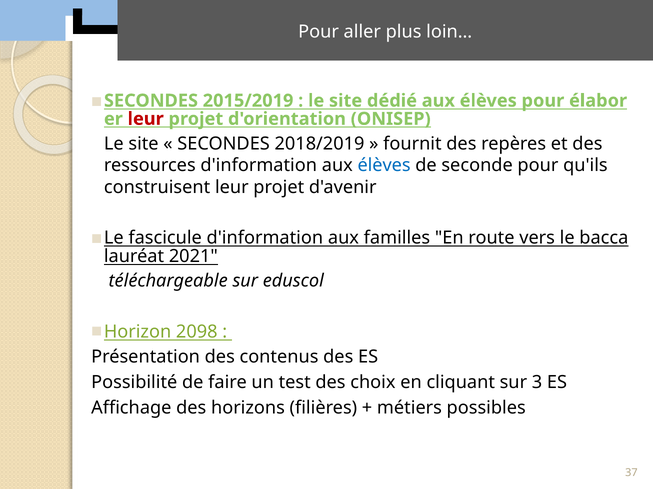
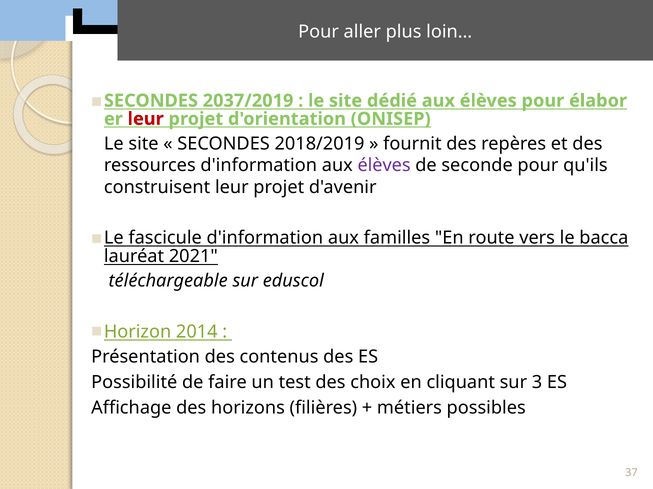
2015/2019: 2015/2019 -> 2037/2019
élèves at (384, 166) colour: blue -> purple
2098: 2098 -> 2014
